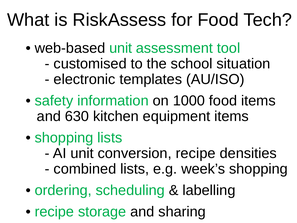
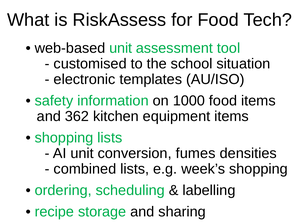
630: 630 -> 362
conversion recipe: recipe -> fumes
